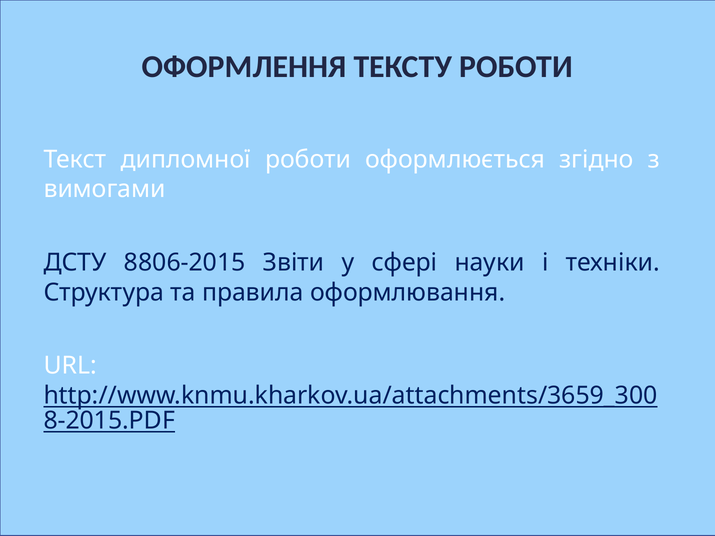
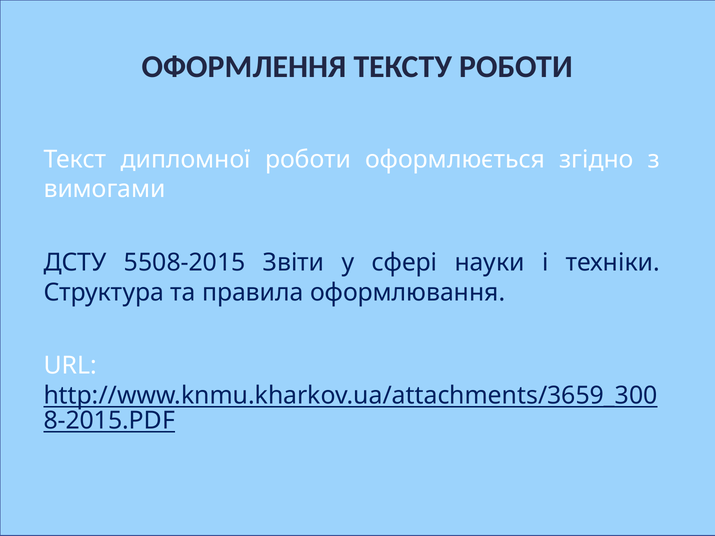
8806-2015: 8806-2015 -> 5508-2015
